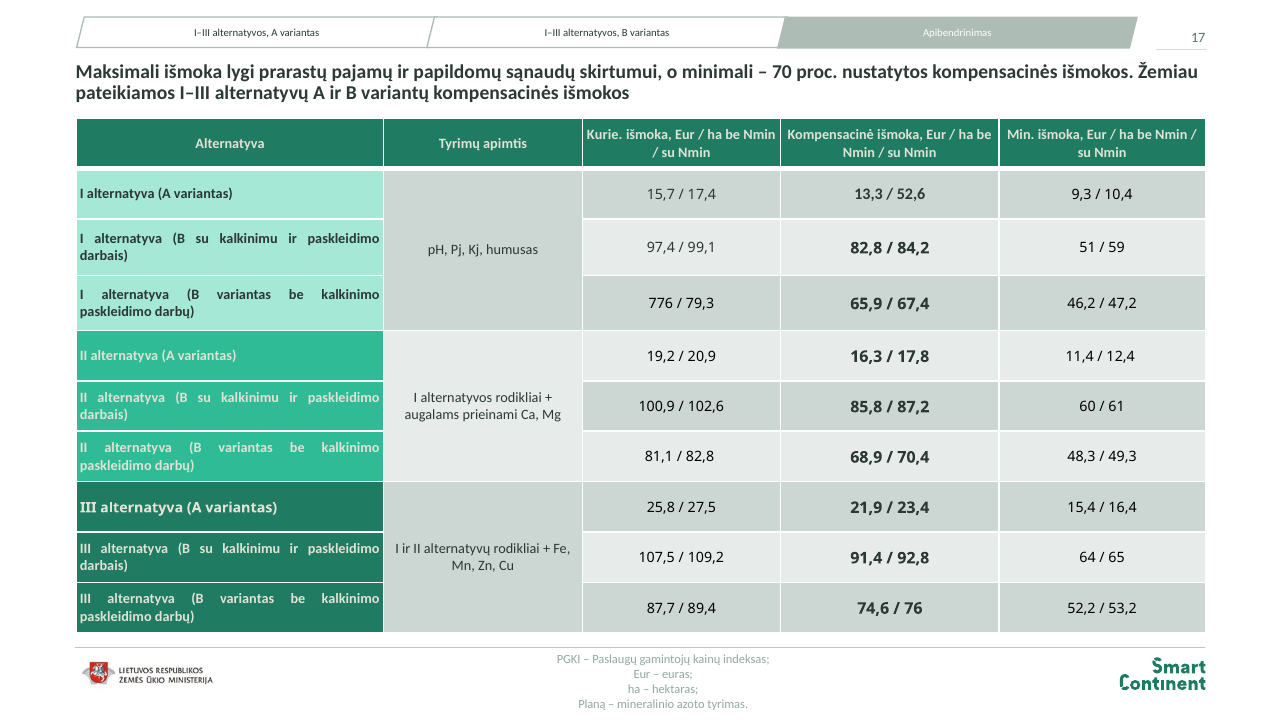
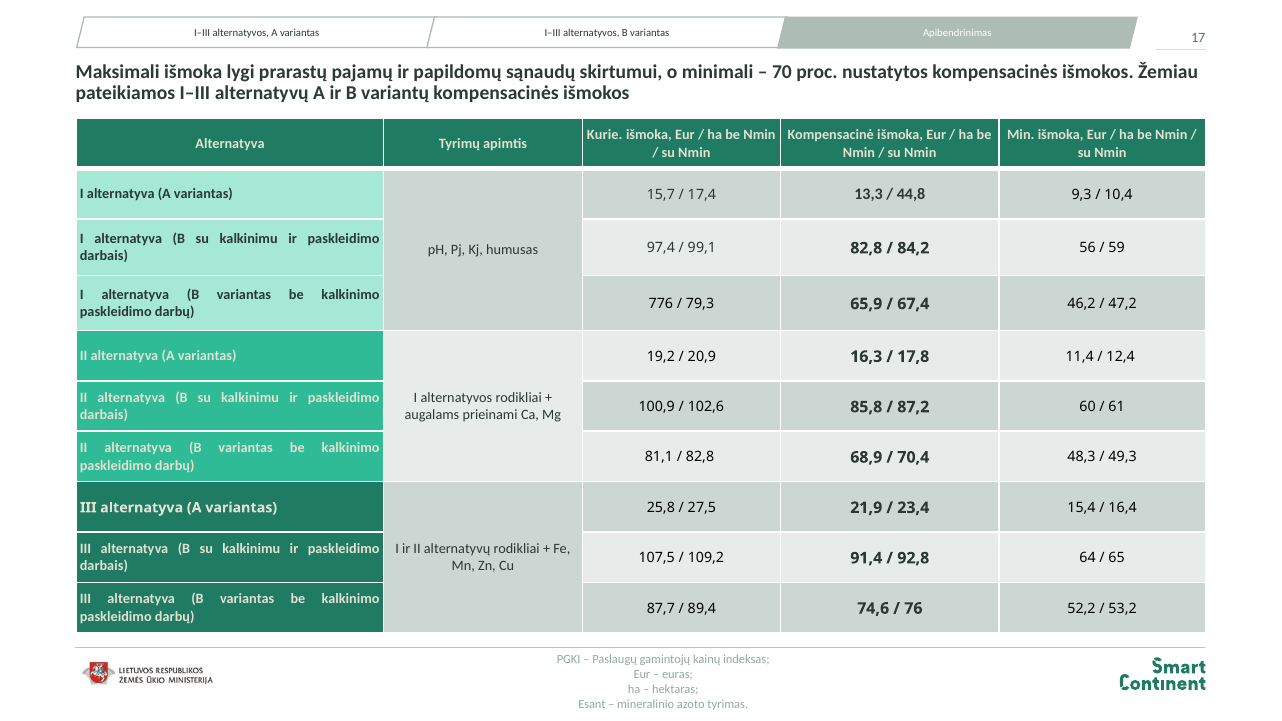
52,6: 52,6 -> 44,8
51: 51 -> 56
Planą: Planą -> Esant
